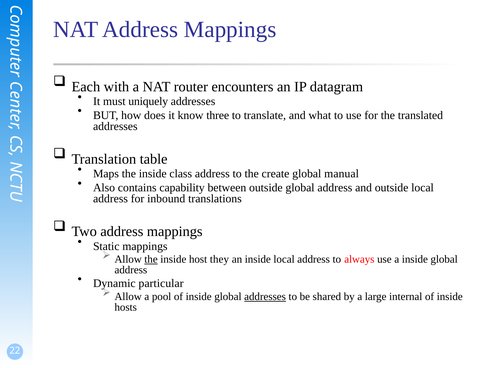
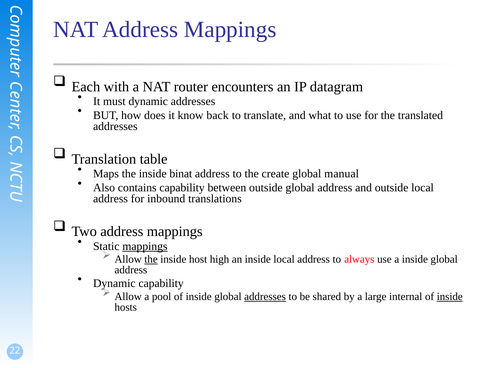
must uniquely: uniquely -> dynamic
three: three -> back
class: class -> binat
mappings at (145, 246) underline: none -> present
they: they -> high
Dynamic particular: particular -> capability
inside at (450, 297) underline: none -> present
